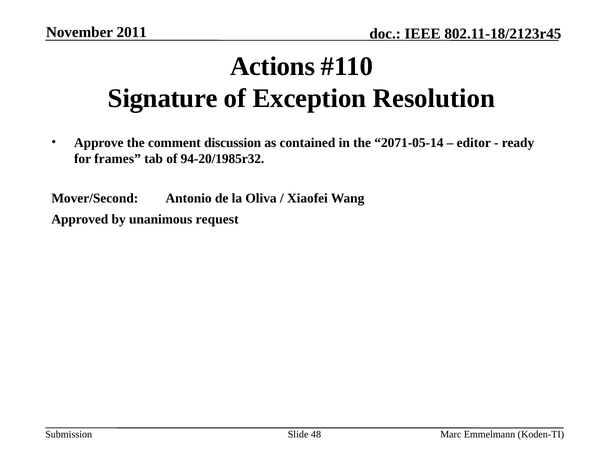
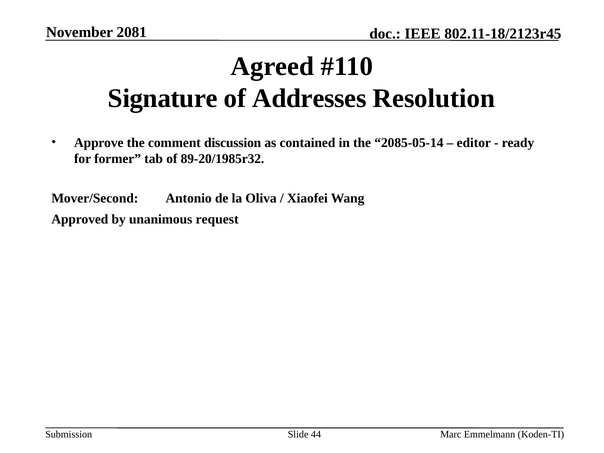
2011: 2011 -> 2081
Actions: Actions -> Agreed
Exception: Exception -> Addresses
2071-05-14: 2071-05-14 -> 2085-05-14
frames: frames -> former
94-20/1985r32: 94-20/1985r32 -> 89-20/1985r32
48: 48 -> 44
